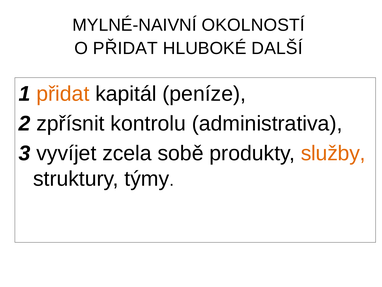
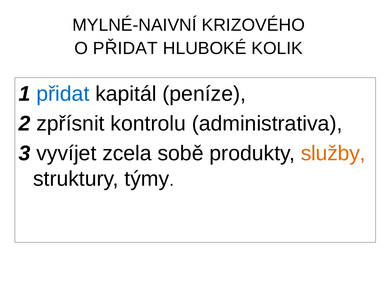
OKOLNOSTÍ: OKOLNOSTÍ -> KRIZOVÉHO
DALŠÍ: DALŠÍ -> KOLIK
přidat at (63, 94) colour: orange -> blue
